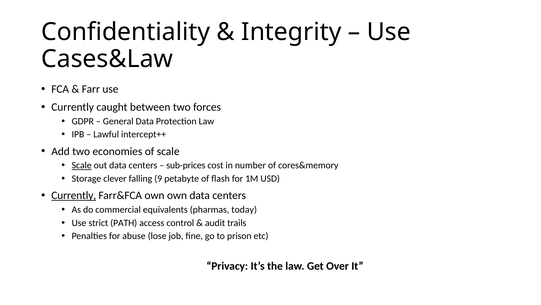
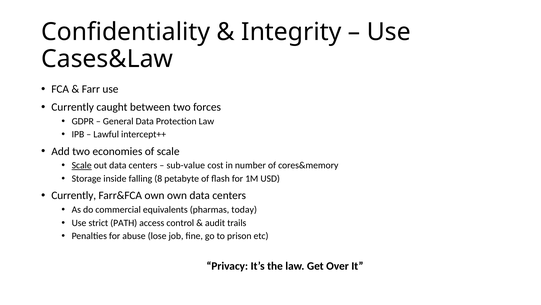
sub-prices: sub-prices -> sub-value
clever: clever -> inside
9: 9 -> 8
Currently at (74, 195) underline: present -> none
